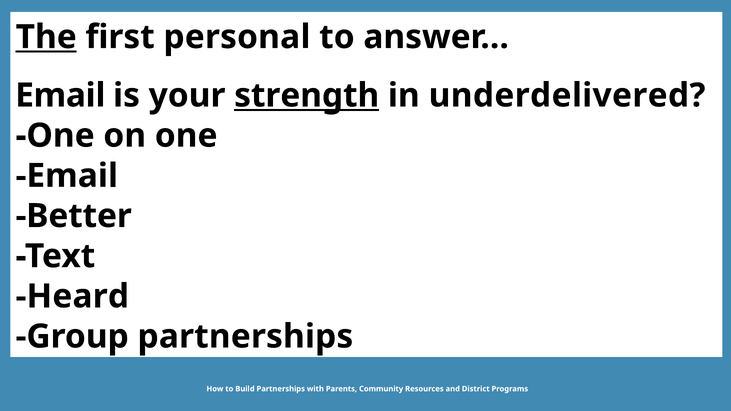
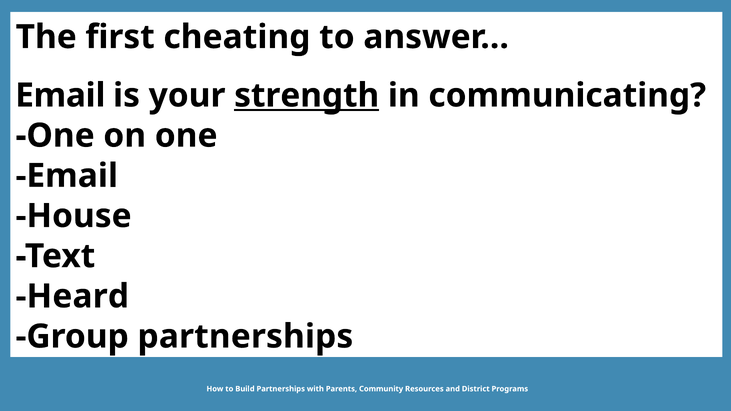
The underline: present -> none
personal: personal -> cheating
underdelivered: underdelivered -> communicating
Better: Better -> House
